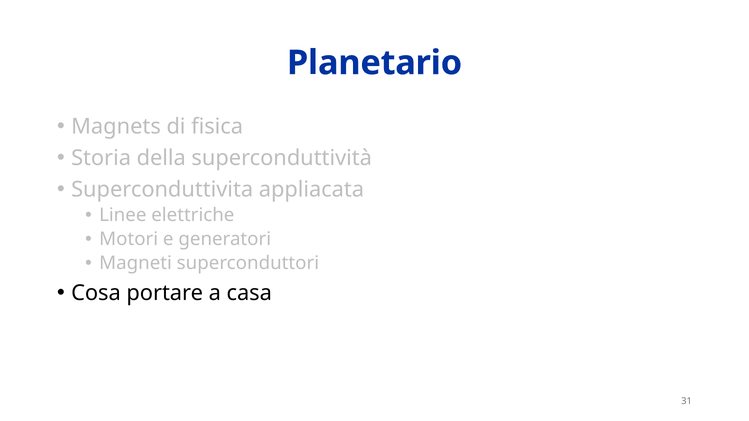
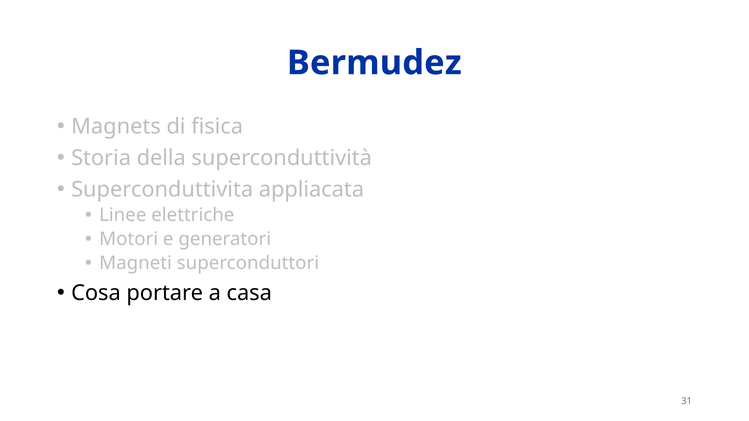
Planetario: Planetario -> Bermudez
